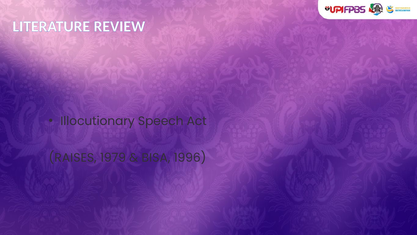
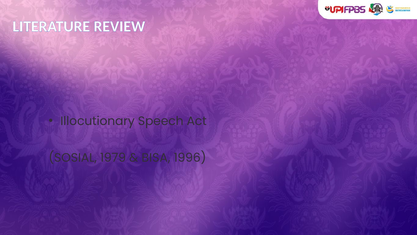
RAISES: RAISES -> SOSIAL
